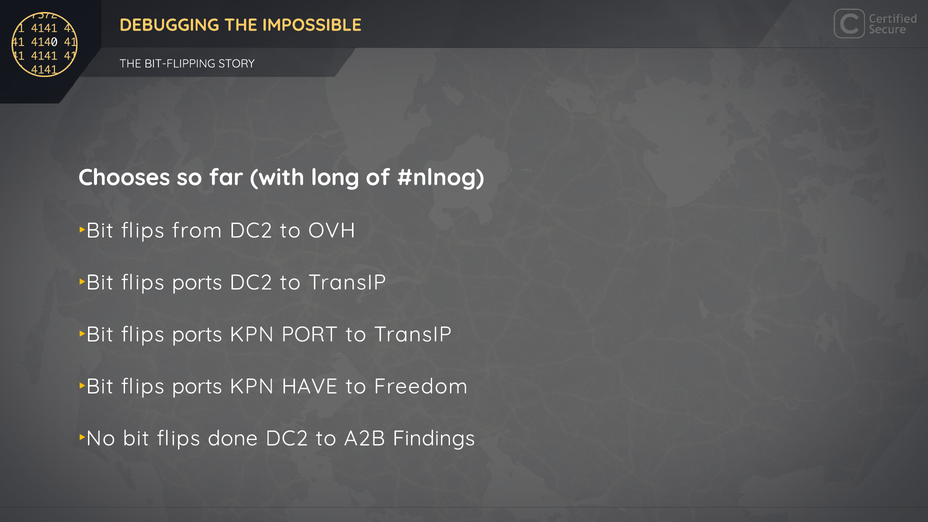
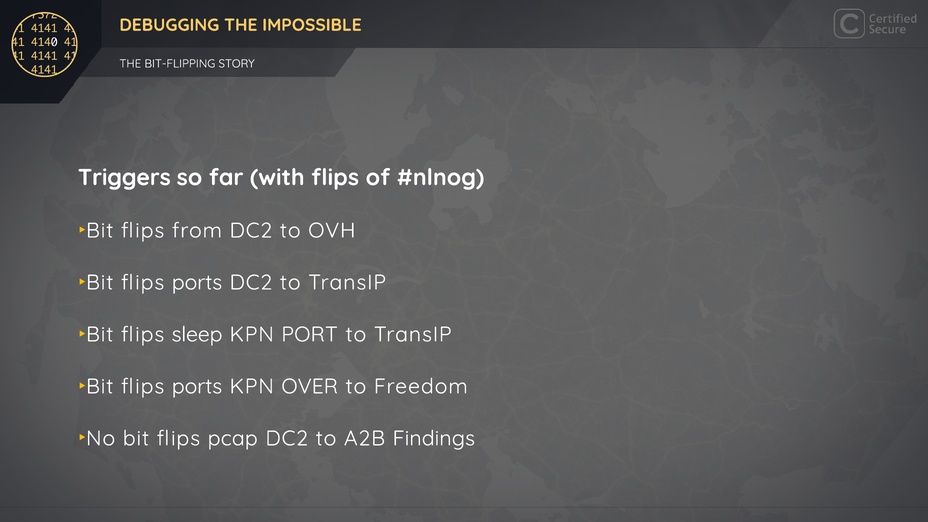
Chooses: Chooses -> Triggers
with long: long -> flips
ports at (197, 334): ports -> sleep
HAVE: HAVE -> OVER
done: done -> pcap
